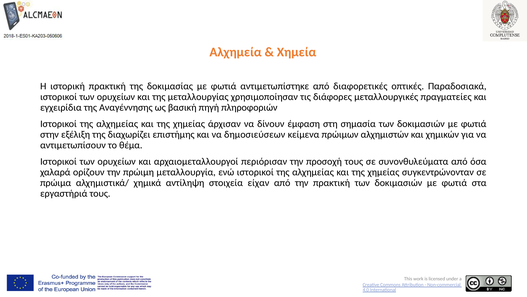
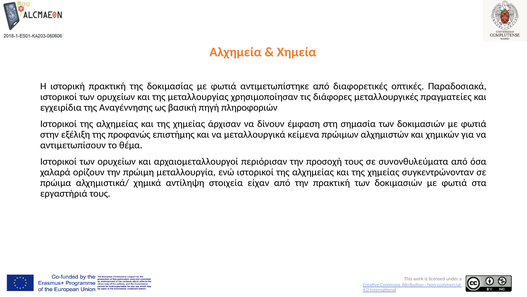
διαχωρίζει: διαχωρίζει -> προφανώς
δημοσιεύσεων: δημοσιεύσεων -> μεταλλουργικά
